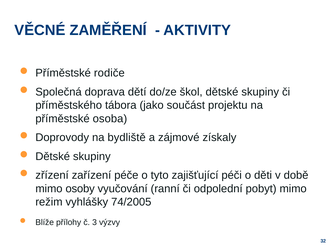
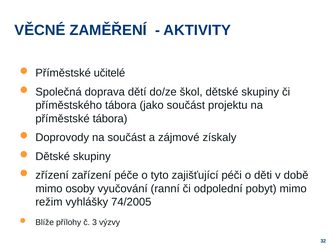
rodiče: rodiče -> učitelé
příměstské osoba: osoba -> tábora
na bydliště: bydliště -> součást
